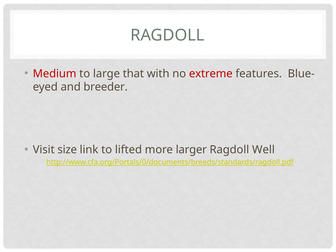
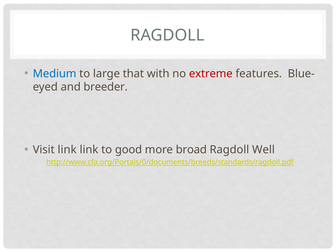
Medium colour: red -> blue
Visit size: size -> link
lifted: lifted -> good
larger: larger -> broad
